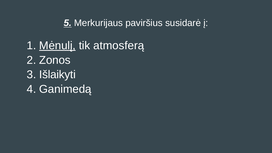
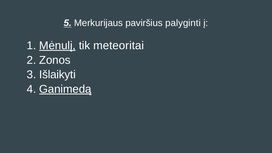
susidarė: susidarė -> palyginti
atmosferą: atmosferą -> meteoritai
Ganimedą underline: none -> present
